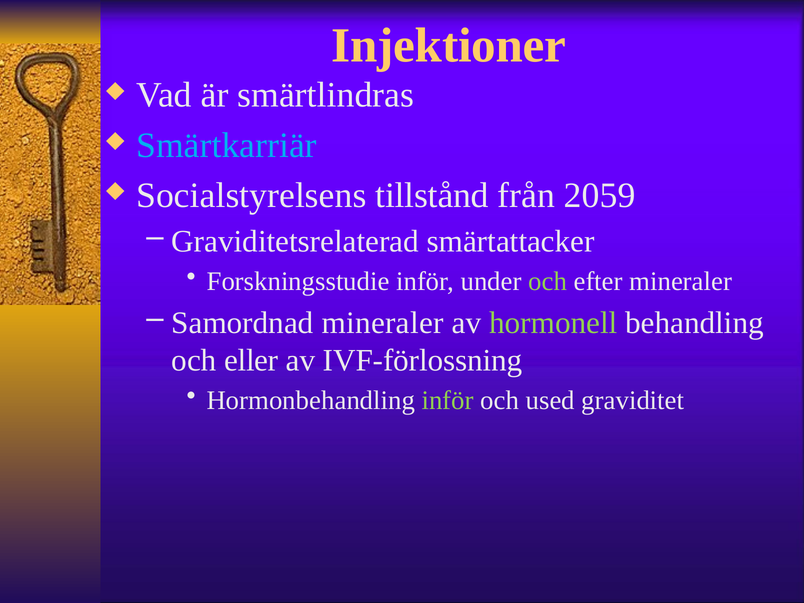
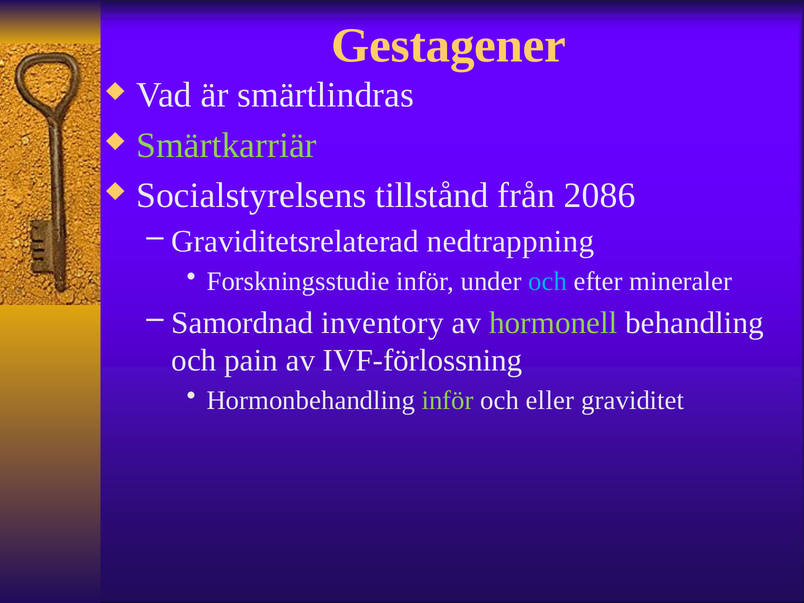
Injektioner: Injektioner -> Gestagener
Smärtkarriär colour: light blue -> light green
2059: 2059 -> 2086
smärtattacker: smärtattacker -> nedtrappning
och at (548, 281) colour: light green -> light blue
Samordnad mineraler: mineraler -> inventory
eller: eller -> pain
used: used -> eller
